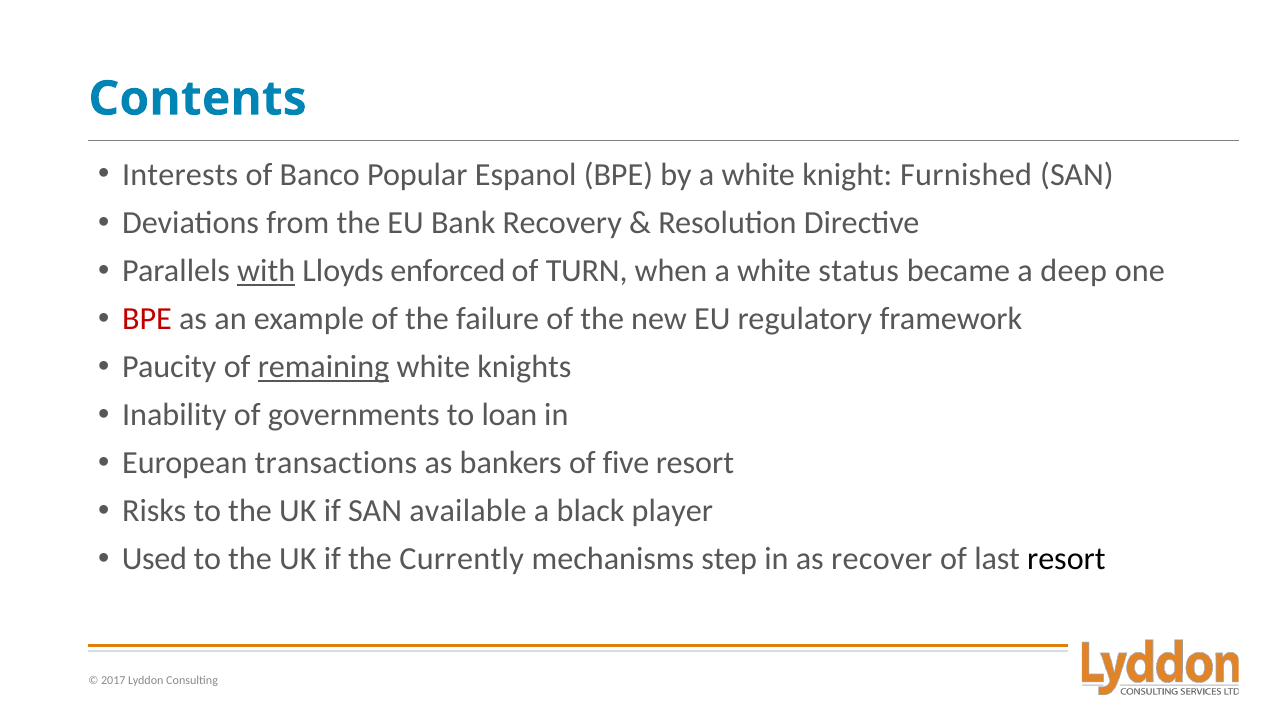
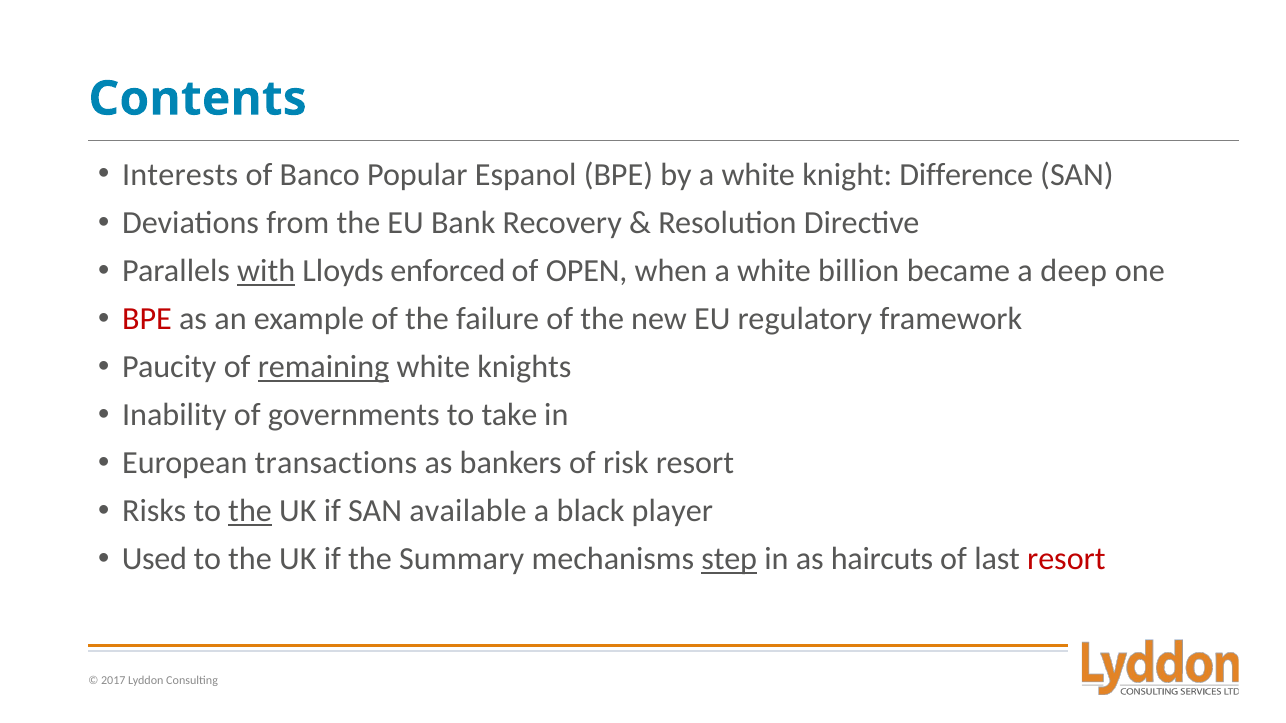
Furnished: Furnished -> Difference
TURN: TURN -> OPEN
status: status -> billion
loan: loan -> take
five: five -> risk
the at (250, 512) underline: none -> present
Currently: Currently -> Summary
step underline: none -> present
recover: recover -> haircuts
resort at (1066, 560) colour: black -> red
